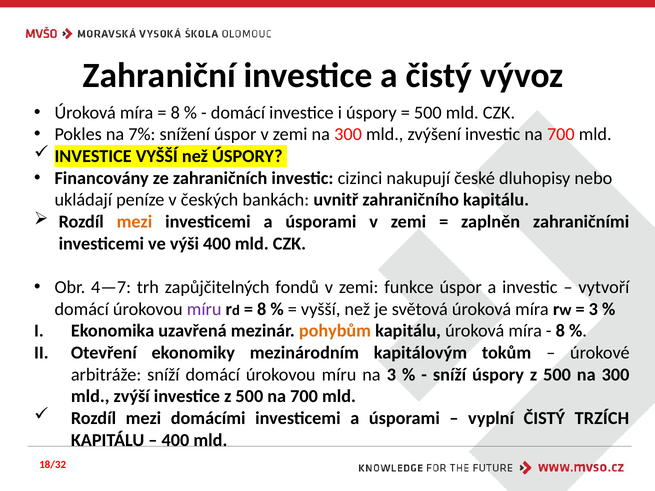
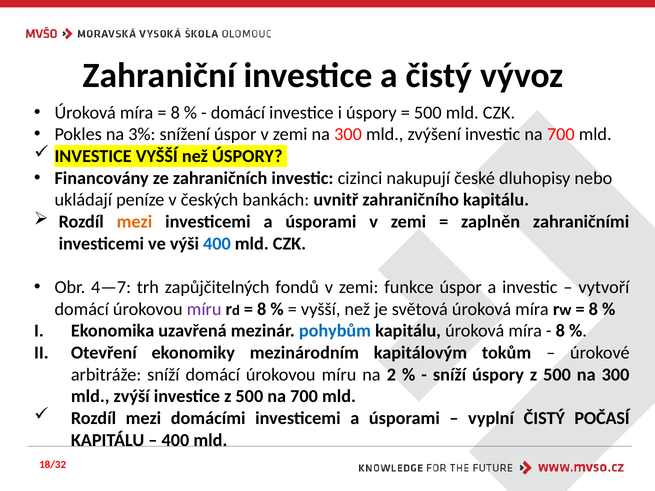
7%: 7% -> 3%
400 at (217, 244) colour: black -> blue
3 at (593, 309): 3 -> 8
pohybům colour: orange -> blue
na 3: 3 -> 2
TRZÍCH: TRZÍCH -> POČASÍ
